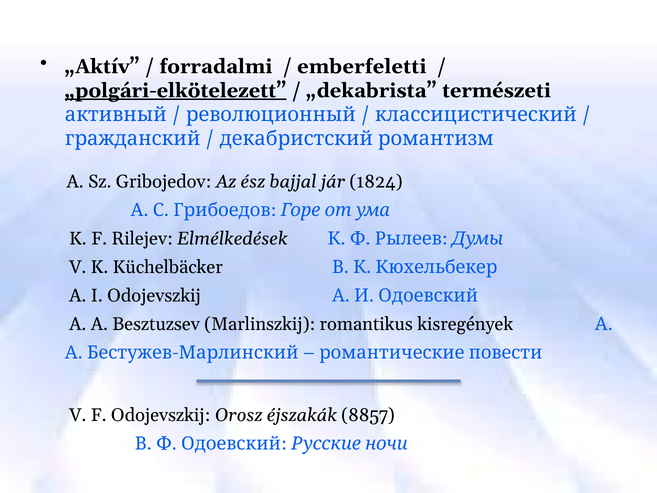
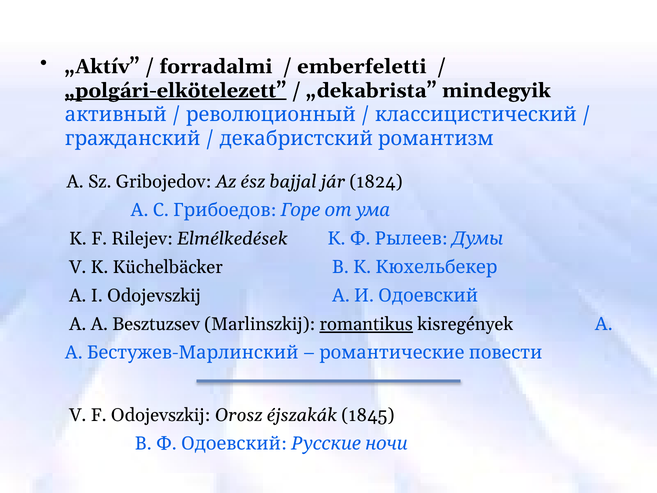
természeti: természeti -> mindegyik
romantikus underline: none -> present
8857: 8857 -> 1845
